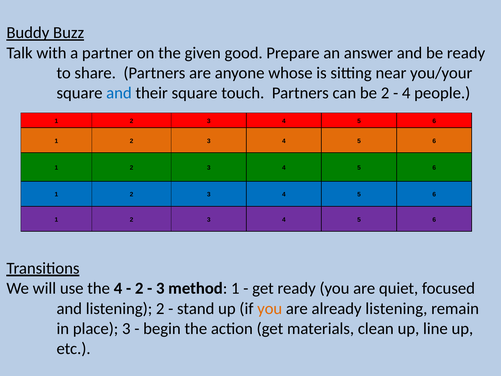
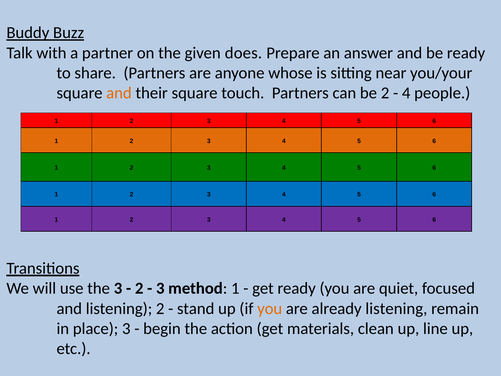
good: good -> does
and at (119, 93) colour: blue -> orange
the 4: 4 -> 3
